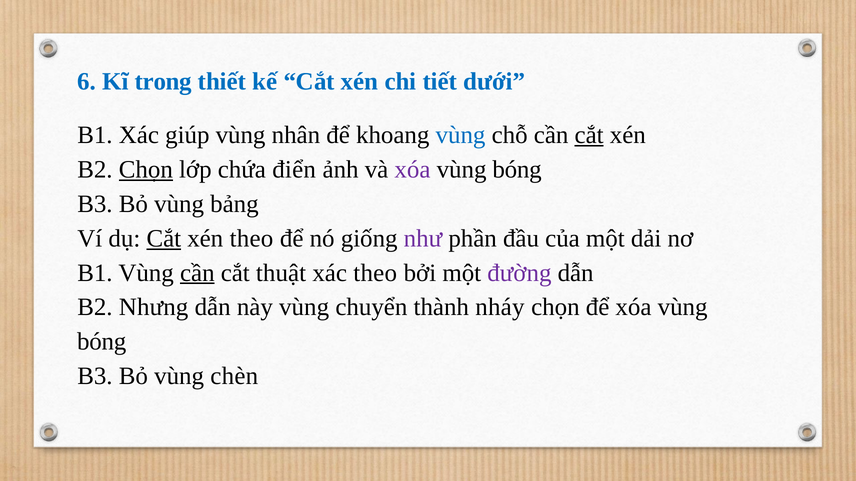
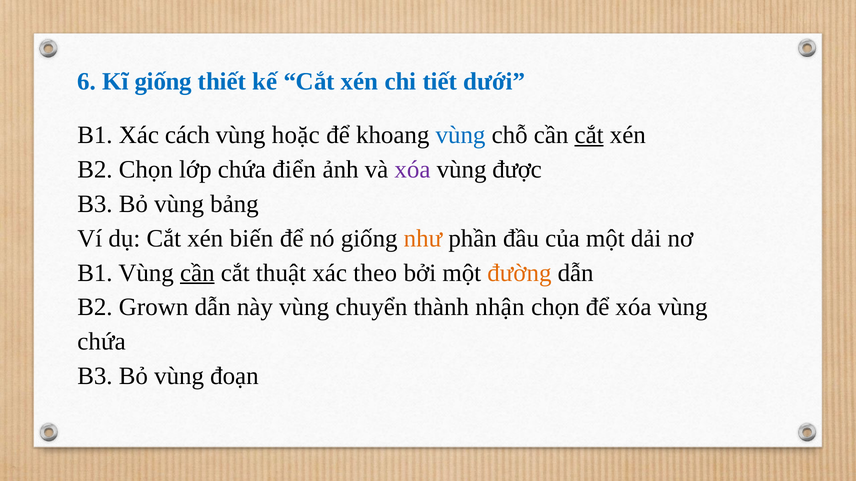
Kĩ trong: trong -> giống
giúp: giúp -> cách
nhân: nhân -> hoặc
Chọn at (146, 170) underline: present -> none
bóng at (517, 170): bóng -> được
Cắt at (164, 239) underline: present -> none
xén theo: theo -> biến
như colour: purple -> orange
đường colour: purple -> orange
Nhưng: Nhưng -> Grown
nháy: nháy -> nhận
bóng at (102, 342): bóng -> chứa
chèn: chèn -> đoạn
